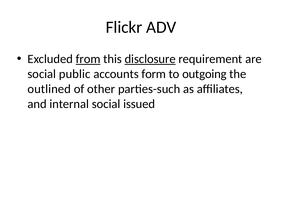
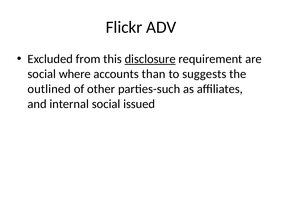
from underline: present -> none
public: public -> where
form: form -> than
outgoing: outgoing -> suggests
